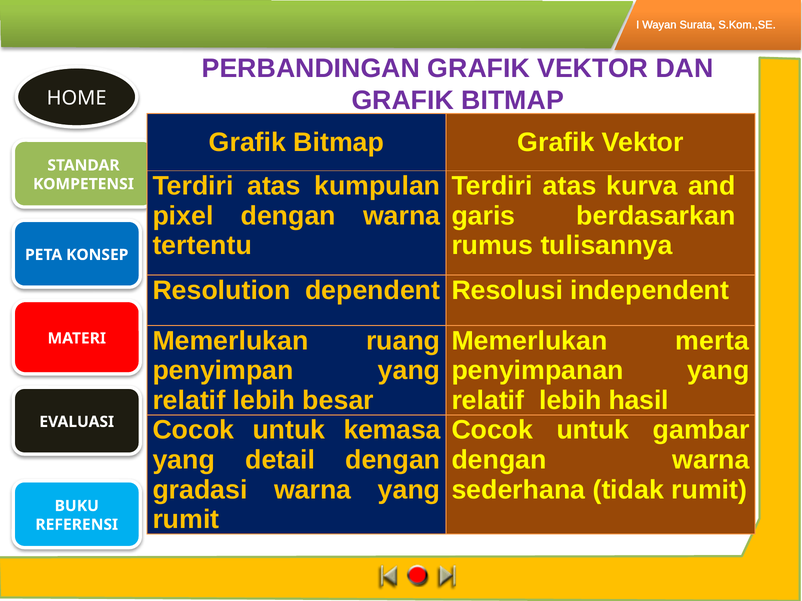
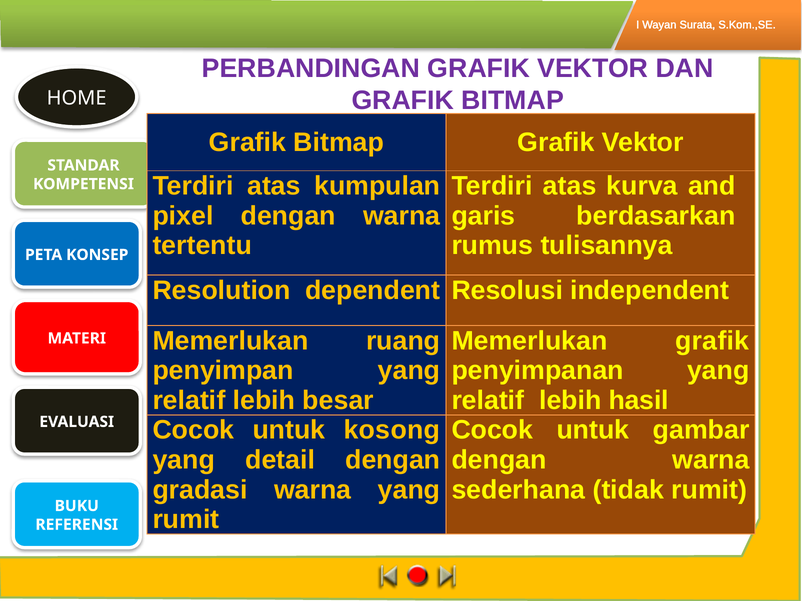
Memerlukan merta: merta -> grafik
kemasa: kemasa -> kosong
